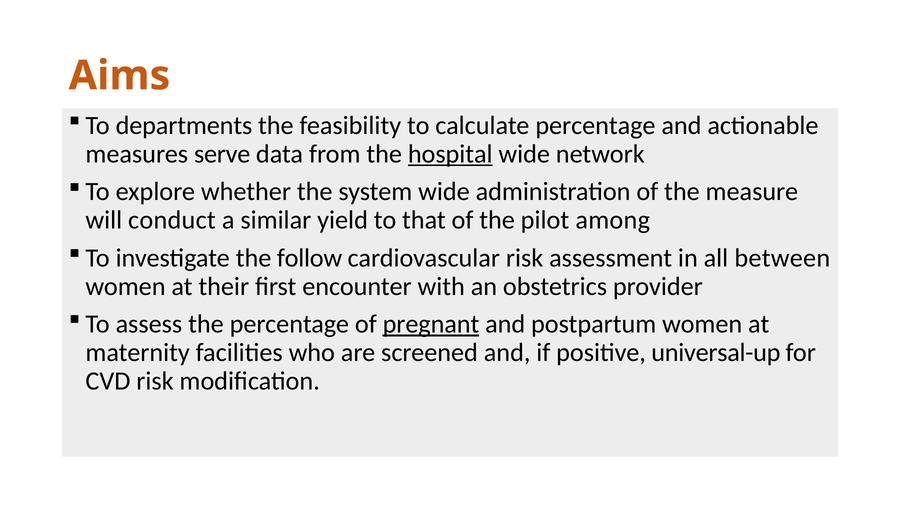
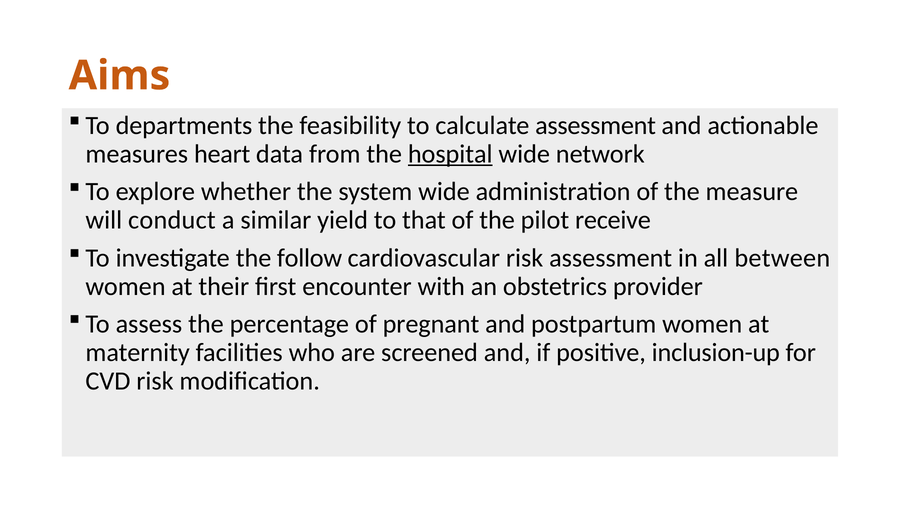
calculate percentage: percentage -> assessment
serve: serve -> heart
among: among -> receive
pregnant underline: present -> none
universal-up: universal-up -> inclusion-up
